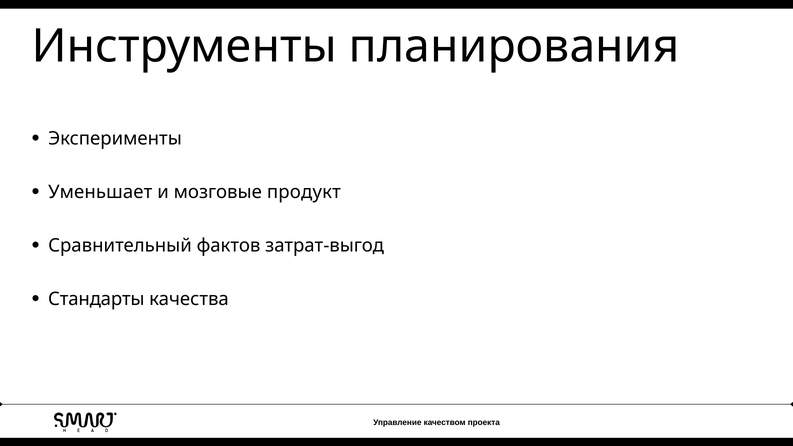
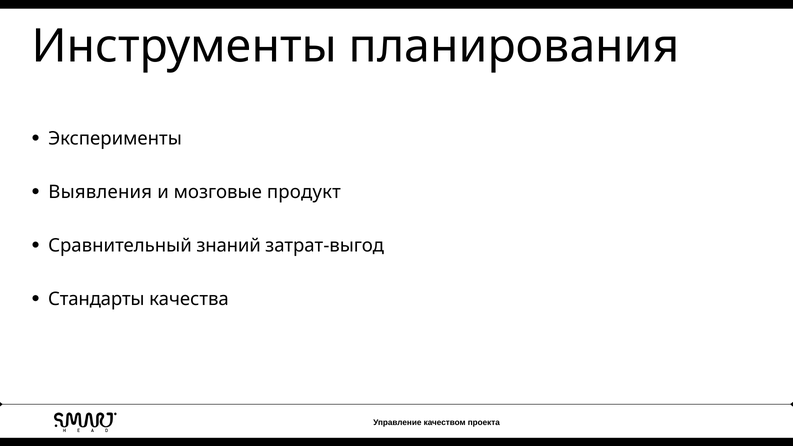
Уменьшает: Уменьшает -> Выявления
фактов: фактов -> знаний
